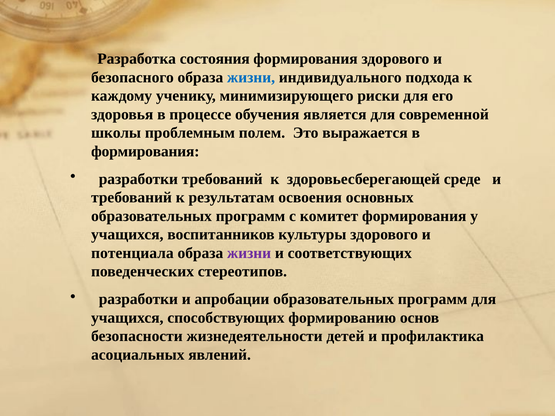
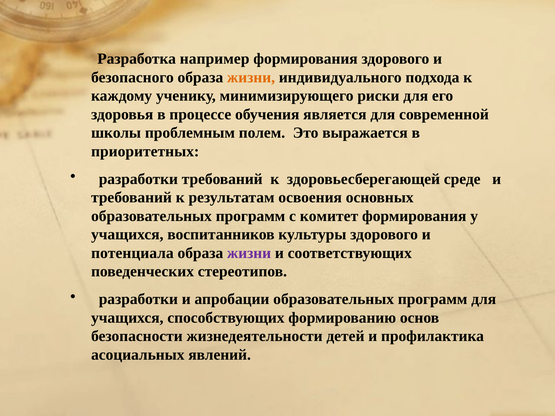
состояния: состояния -> например
жизни at (251, 77) colour: blue -> orange
формирования at (145, 151): формирования -> приоритетных
